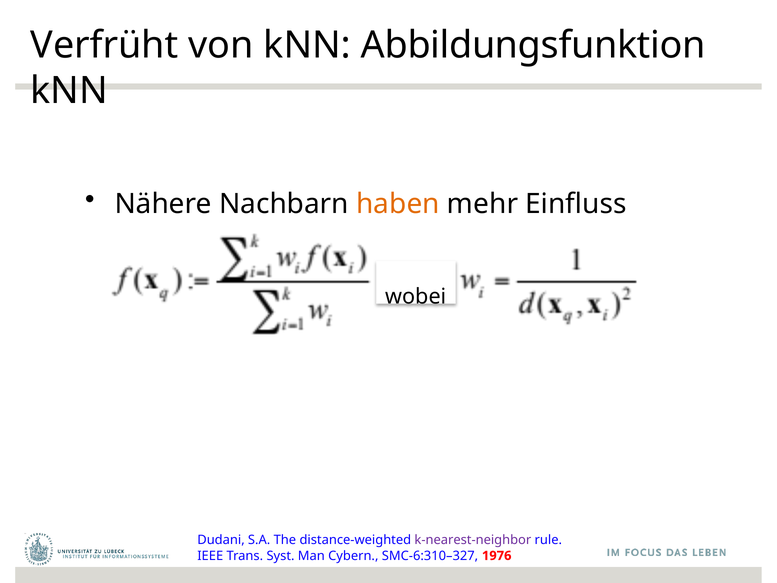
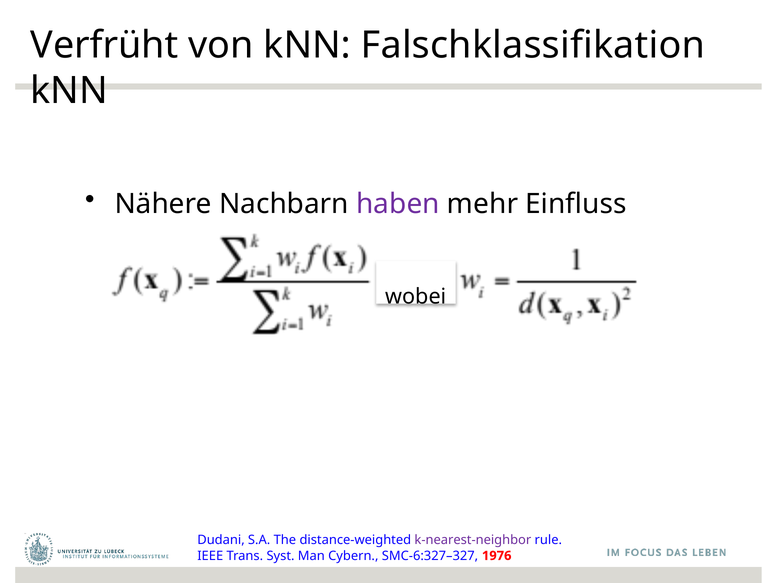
Abbildungsfunktion: Abbildungsfunktion -> Falschklassifikation
haben colour: orange -> purple
SMC-6:310–327: SMC-6:310–327 -> SMC-6:327–327
